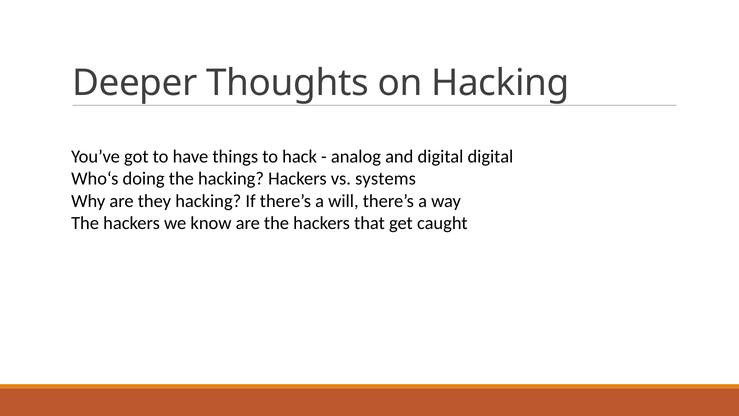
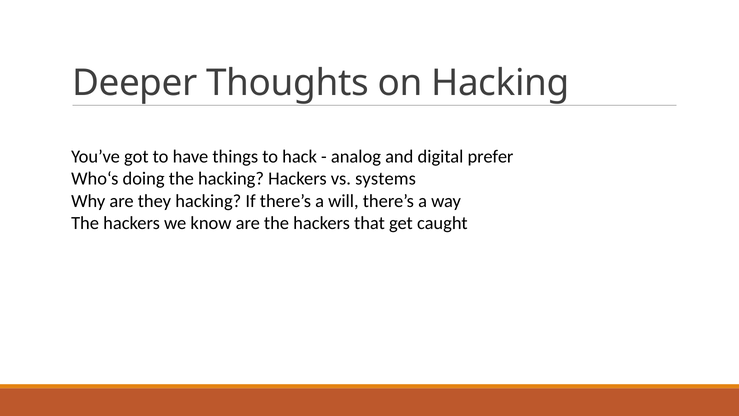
digital digital: digital -> prefer
